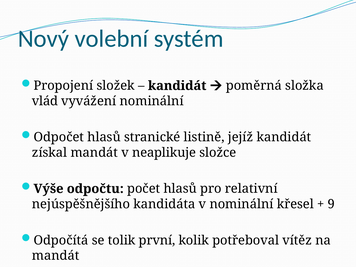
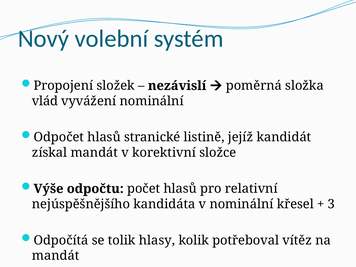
kandidát at (177, 86): kandidát -> nezávislí
neaplikuje: neaplikuje -> korektivní
9: 9 -> 3
první: první -> hlasy
